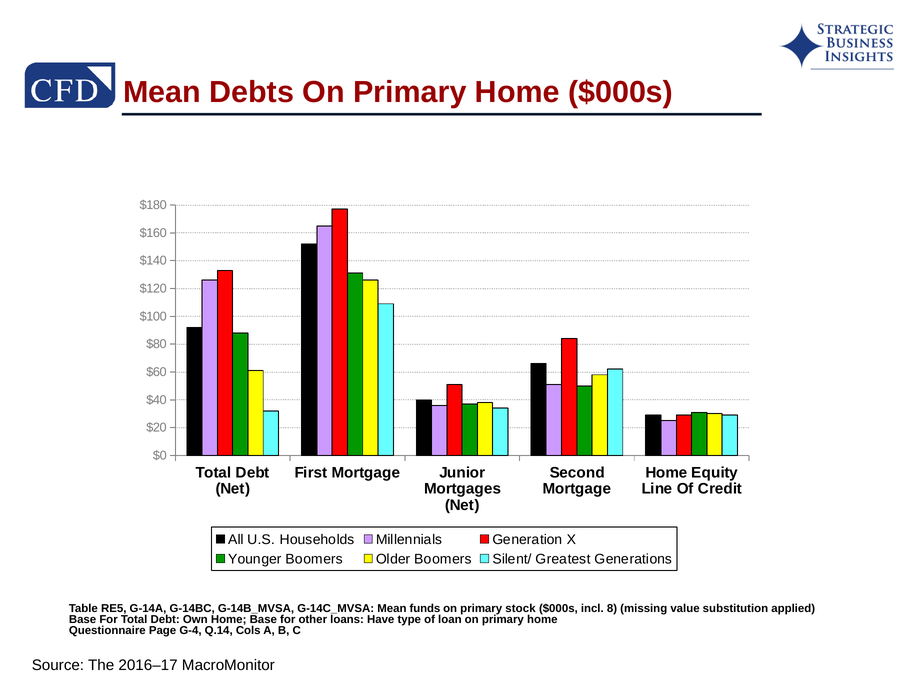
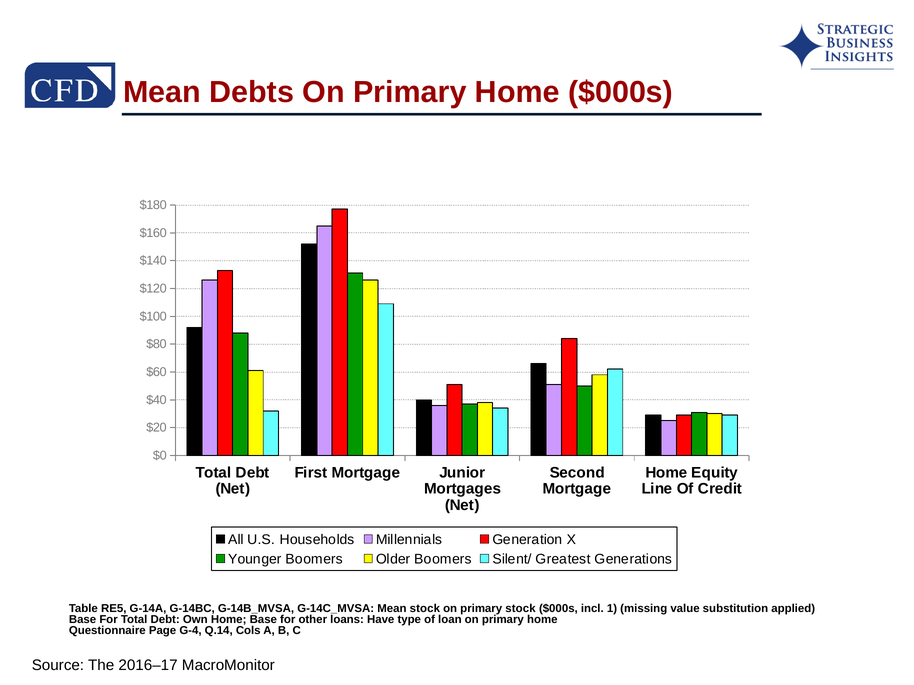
Mean funds: funds -> stock
8: 8 -> 1
